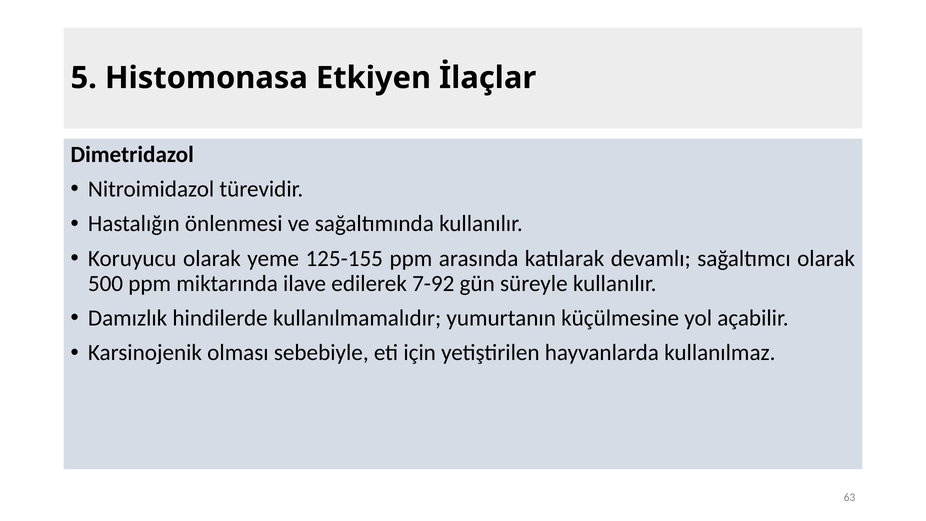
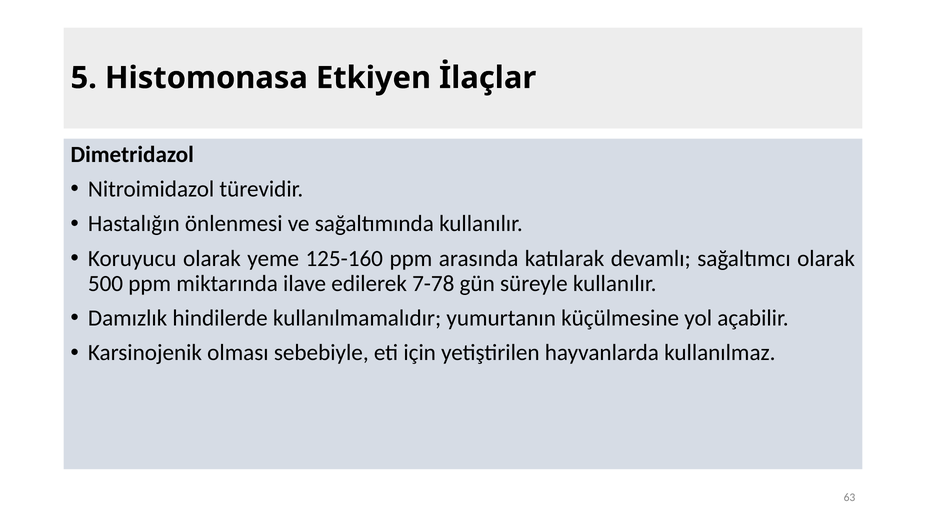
125-155: 125-155 -> 125-160
7-92: 7-92 -> 7-78
